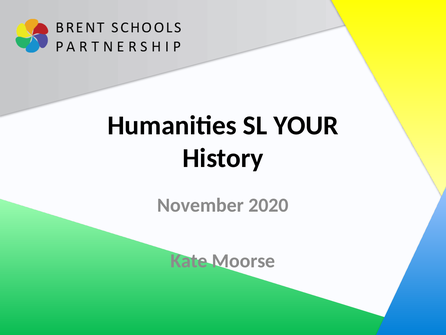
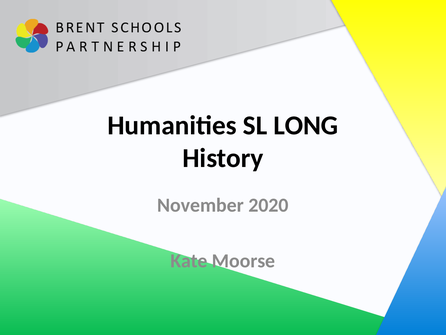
YOUR: YOUR -> LONG
